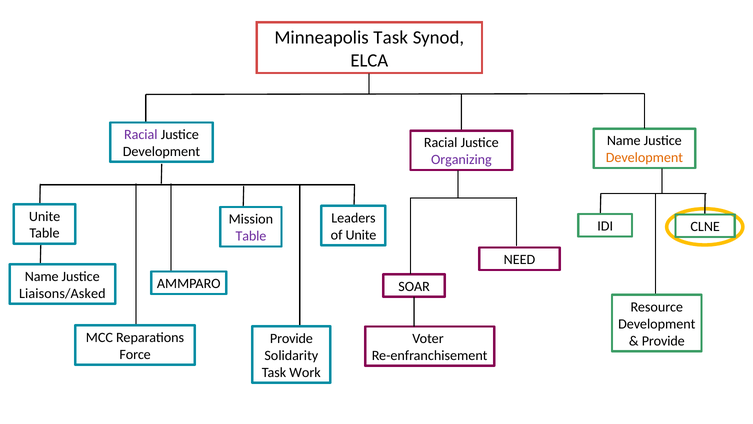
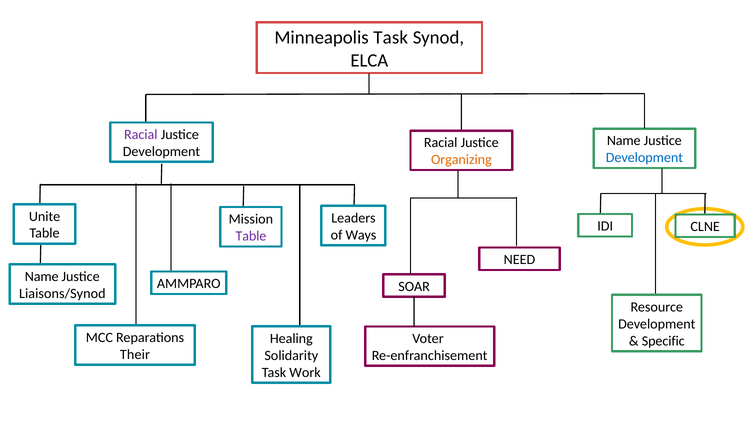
Development at (644, 158) colour: orange -> blue
Organizing colour: purple -> orange
of Unite: Unite -> Ways
Liaisons/Asked: Liaisons/Asked -> Liaisons/Synod
Provide at (291, 338): Provide -> Healing
Provide at (663, 341): Provide -> Specific
Force: Force -> Their
